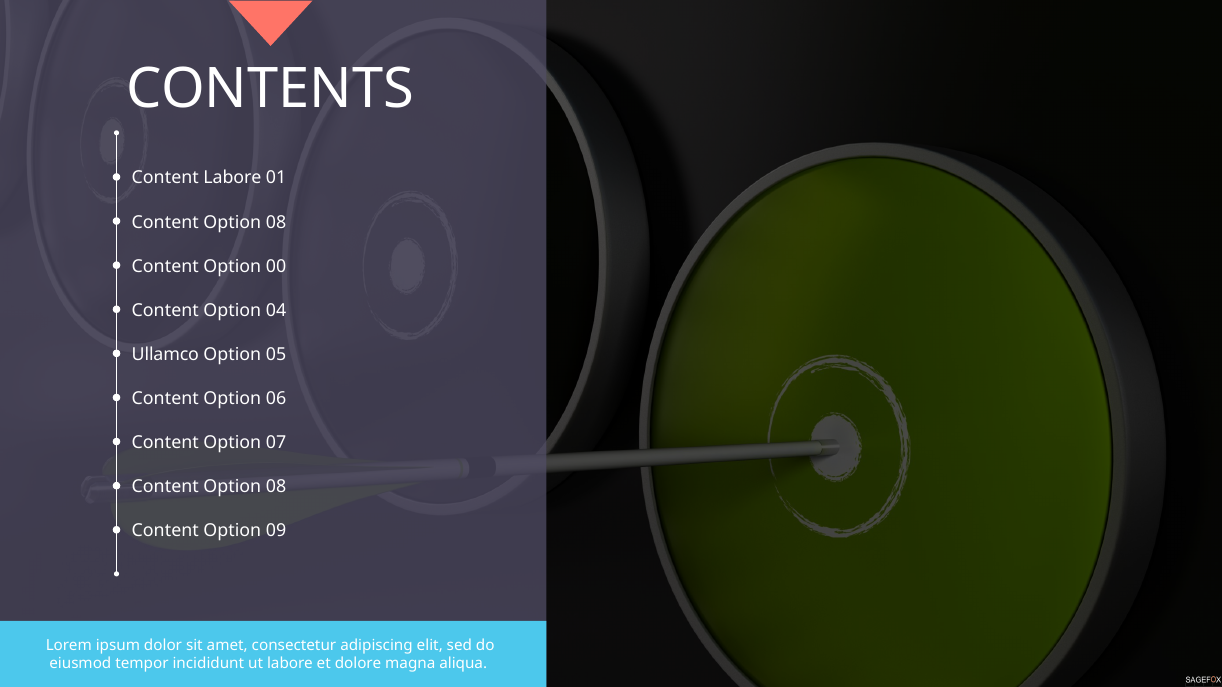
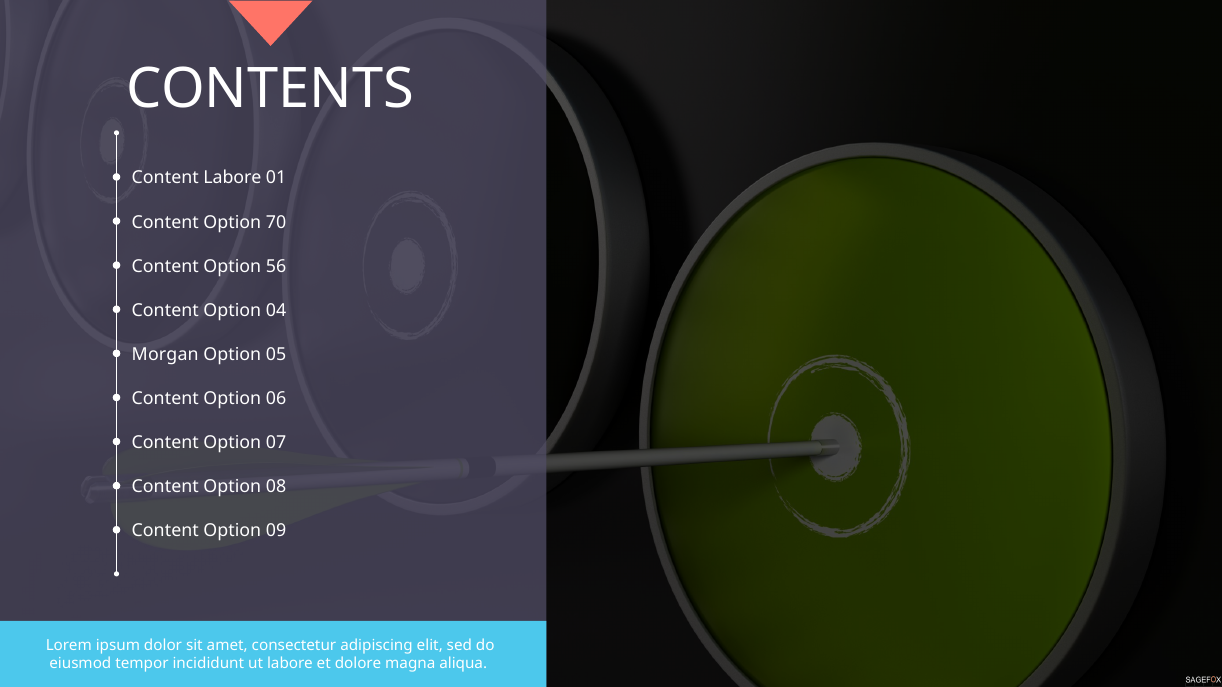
08 at (276, 222): 08 -> 70
00: 00 -> 56
Ullamco: Ullamco -> Morgan
